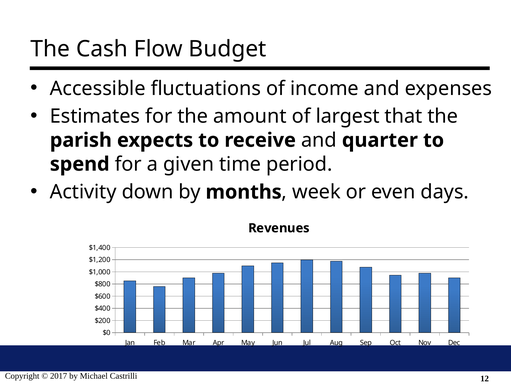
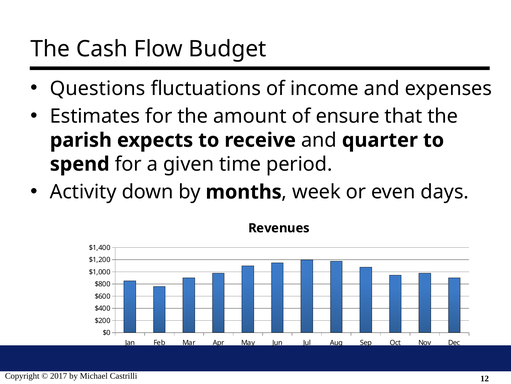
Accessible: Accessible -> Questions
largest: largest -> ensure
